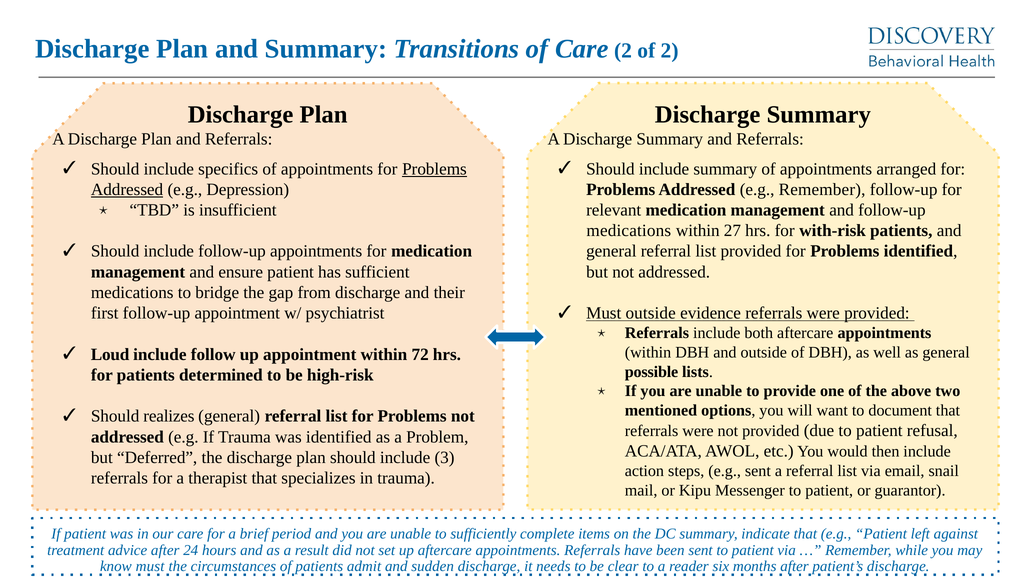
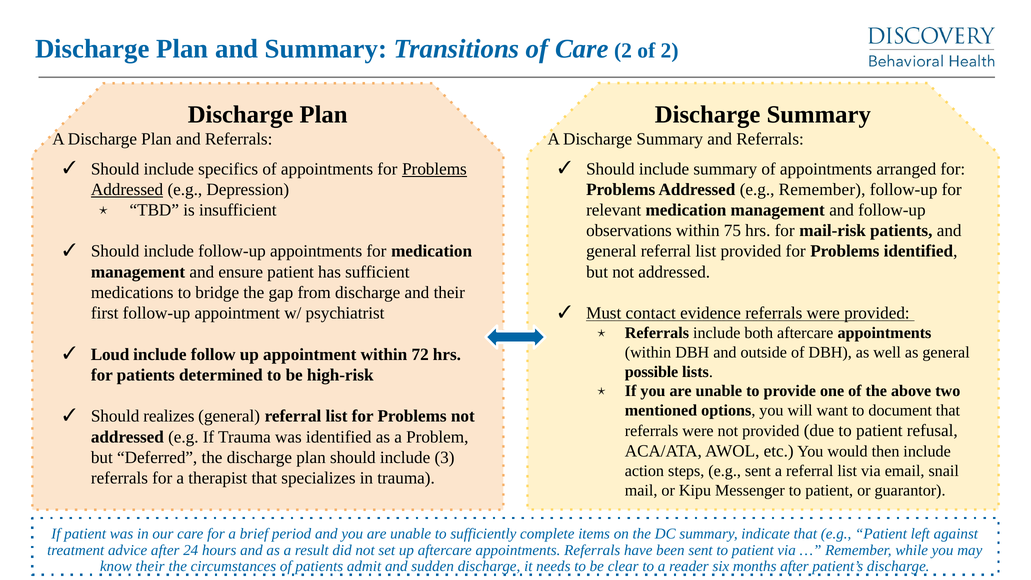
medications at (629, 231): medications -> observations
27: 27 -> 75
with-risk: with-risk -> mail-risk
Must outside: outside -> contact
know must: must -> their
